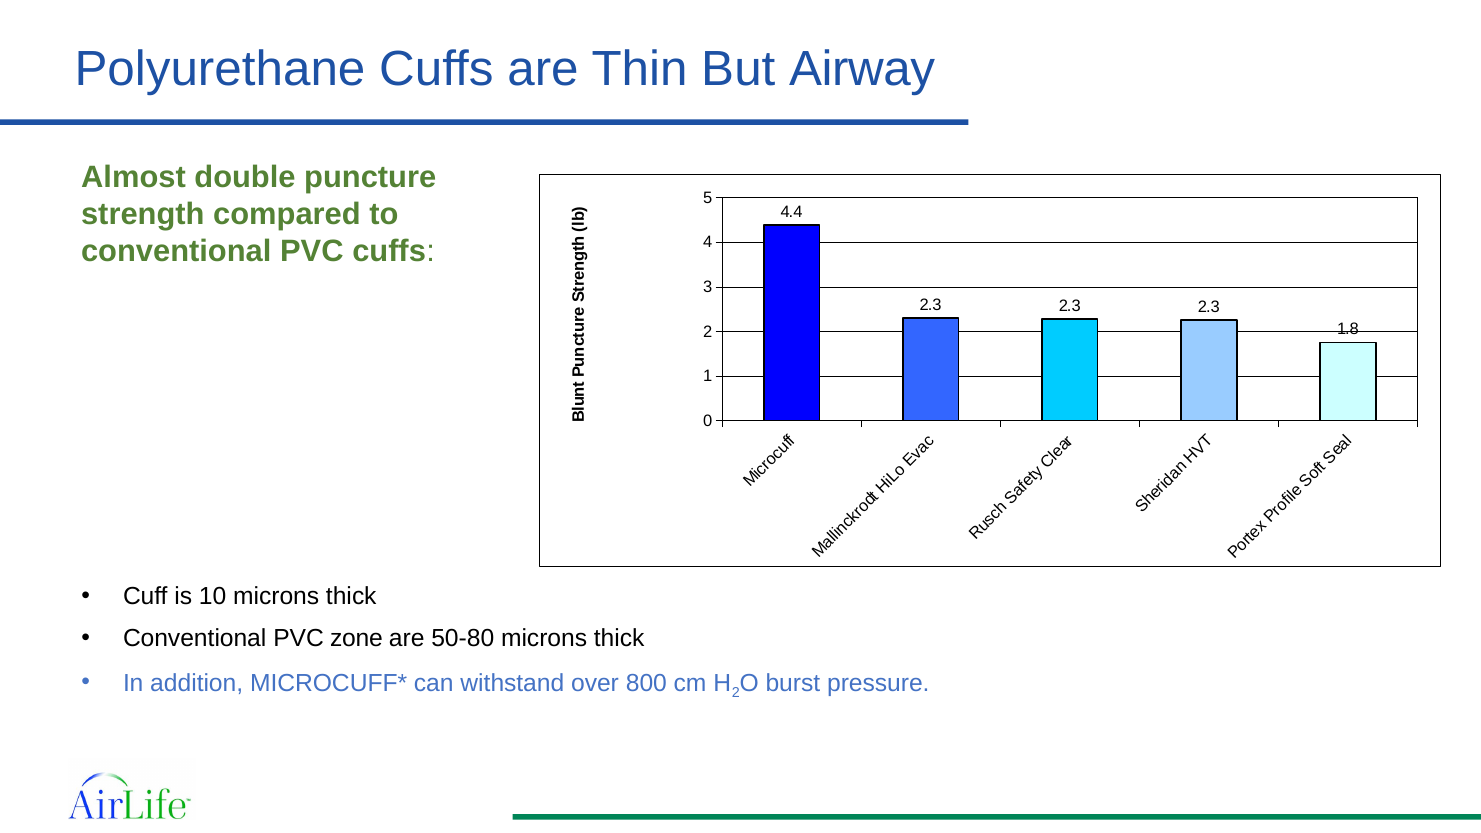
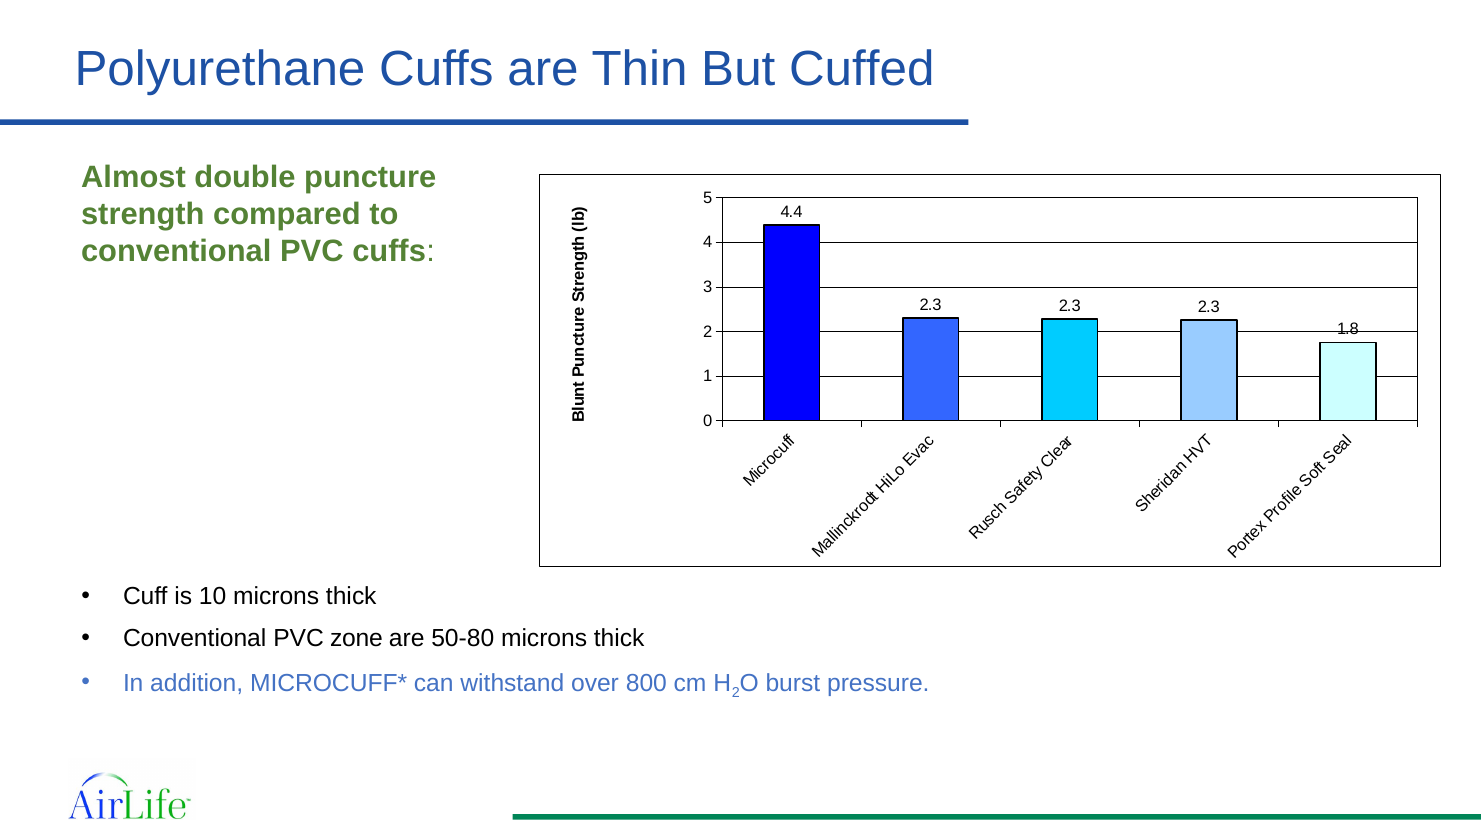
Airway: Airway -> Cuffed
